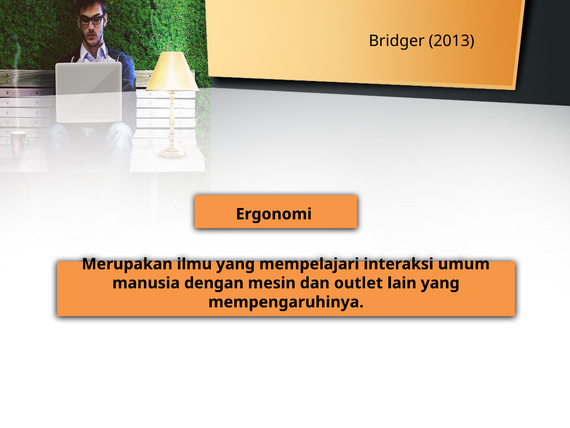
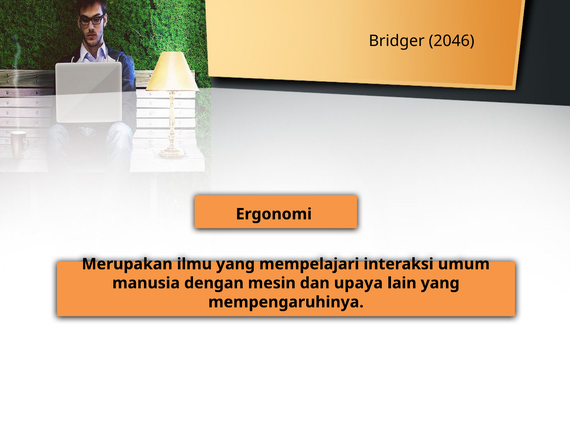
2013: 2013 -> 2046
outlet: outlet -> upaya
